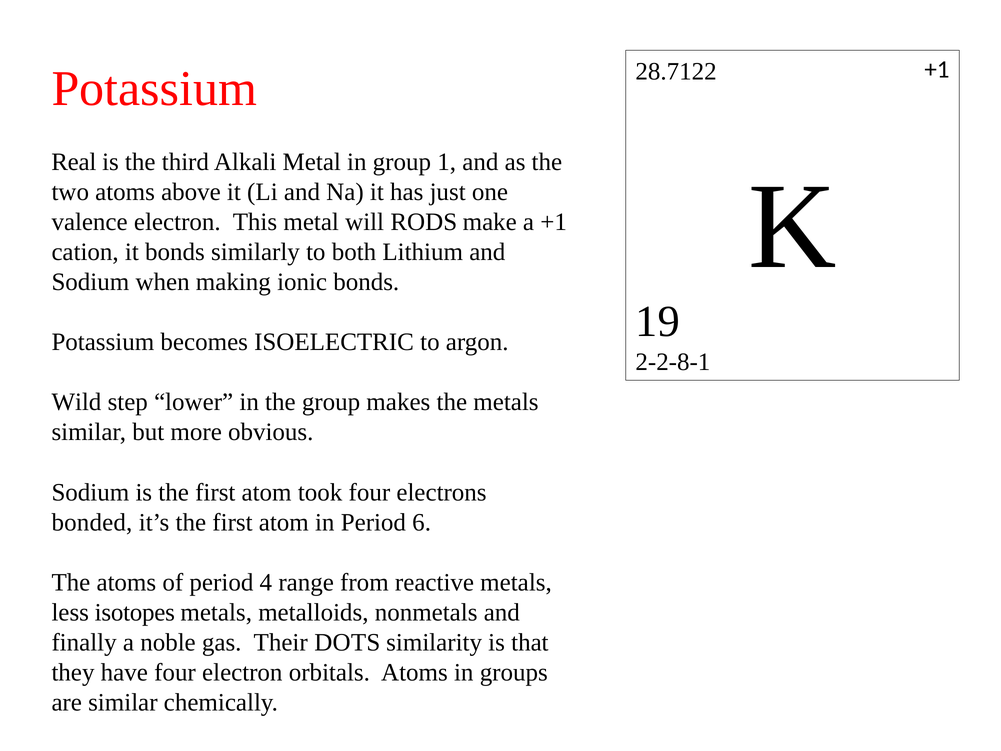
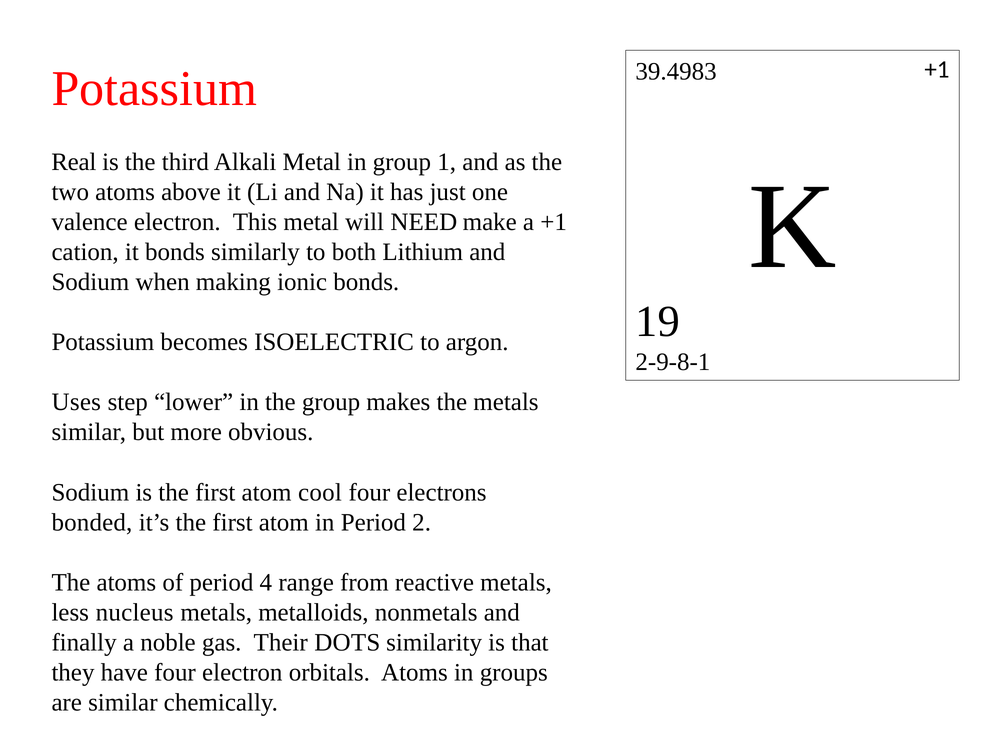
28.7122: 28.7122 -> 39.4983
RODS: RODS -> NEED
2-2-8-1: 2-2-8-1 -> 2-9-8-1
Wild: Wild -> Uses
took: took -> cool
6: 6 -> 2
isotopes: isotopes -> nucleus
